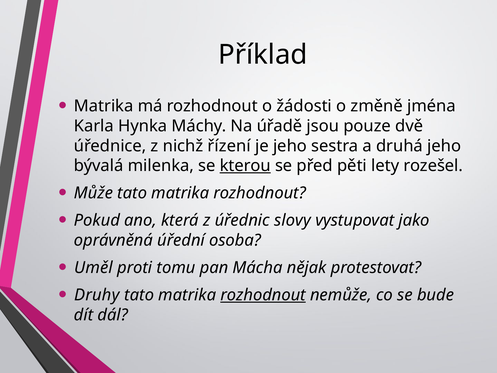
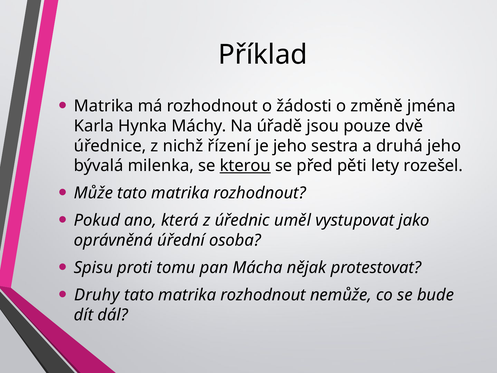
slovy: slovy -> uměl
Uměl: Uměl -> Spisu
rozhodnout at (263, 295) underline: present -> none
